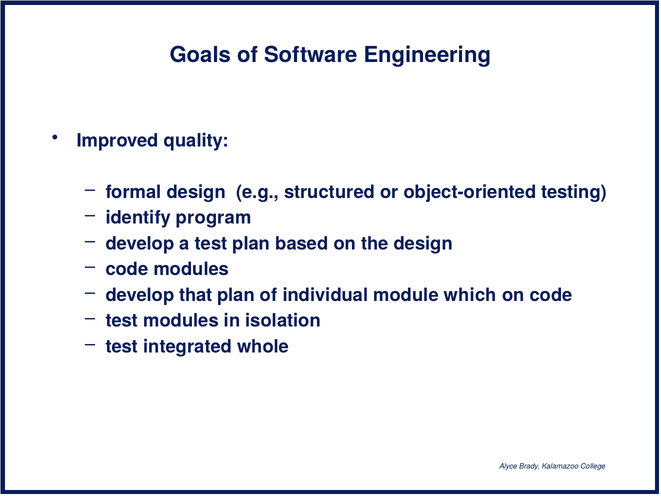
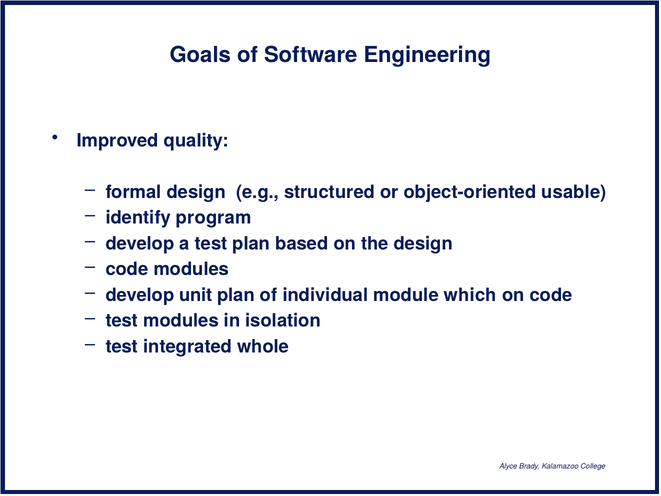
testing: testing -> usable
that: that -> unit
